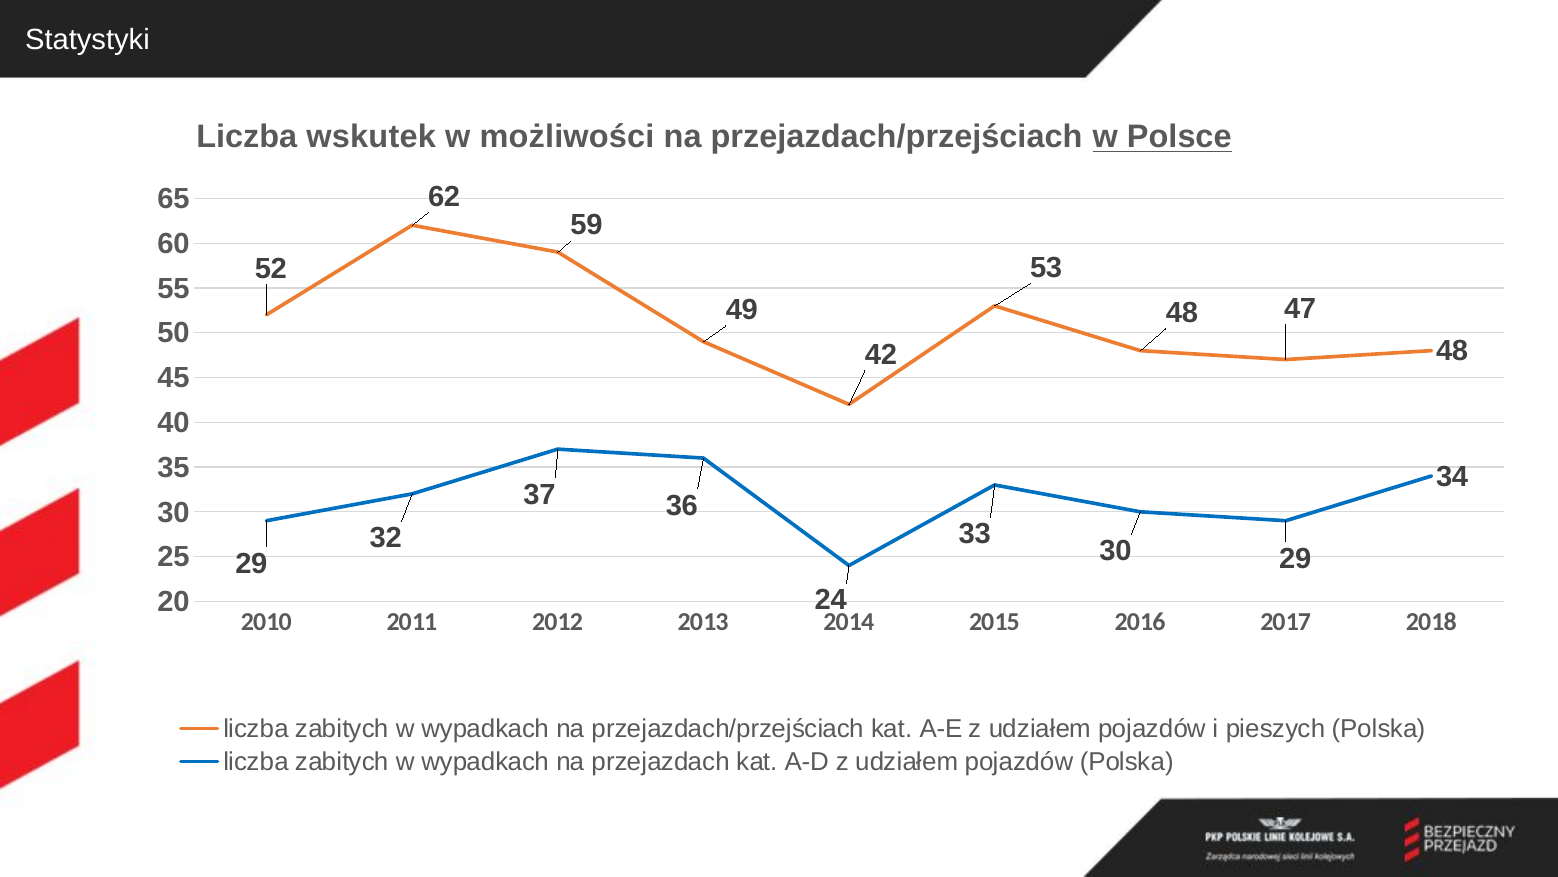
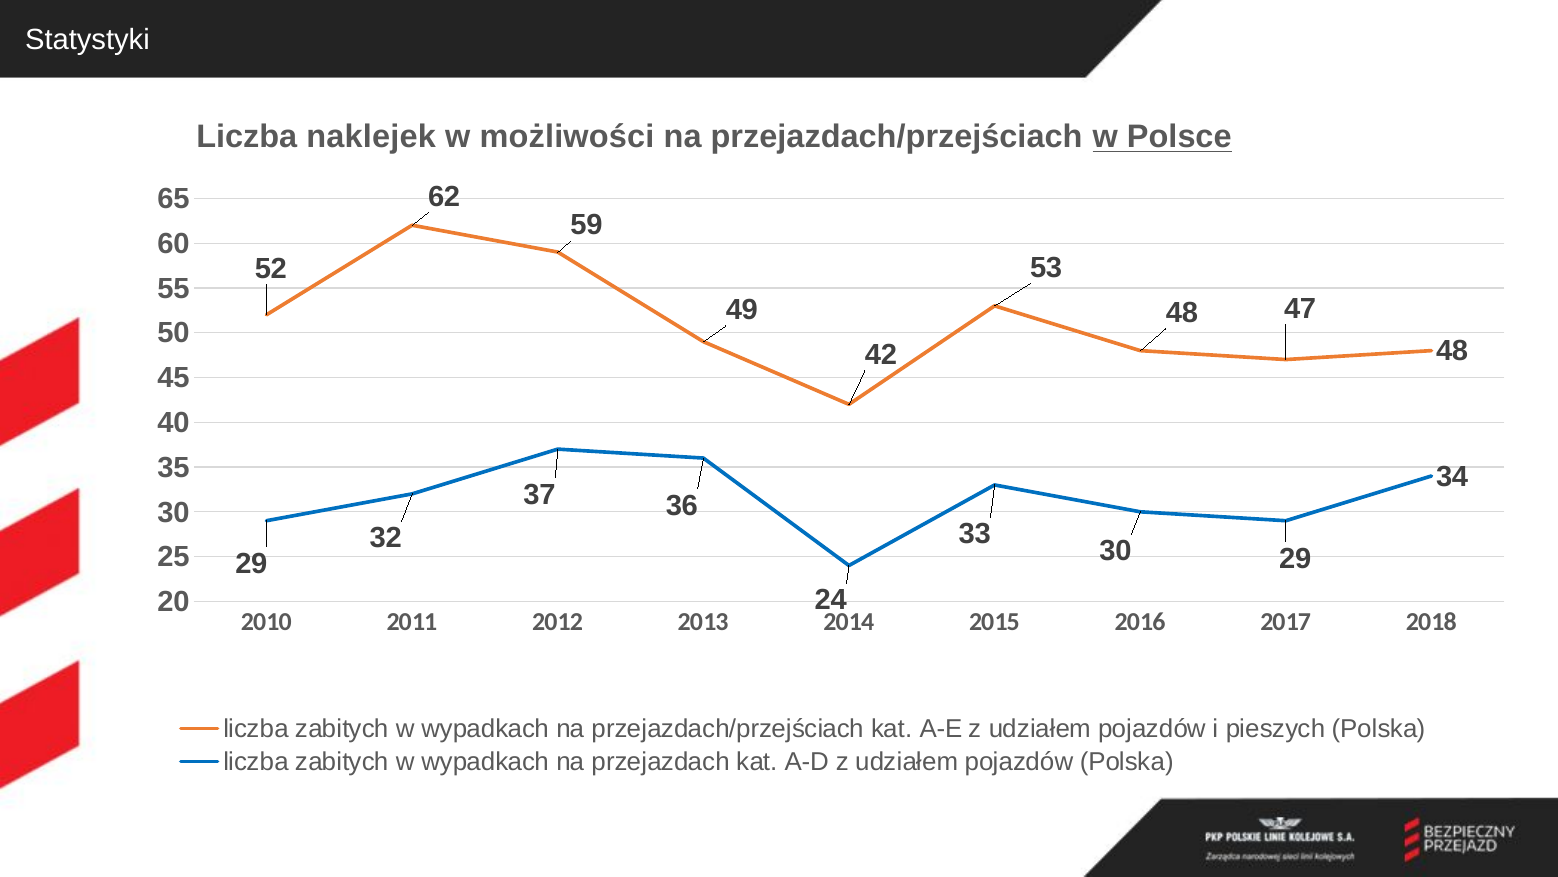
wskutek: wskutek -> naklejek
